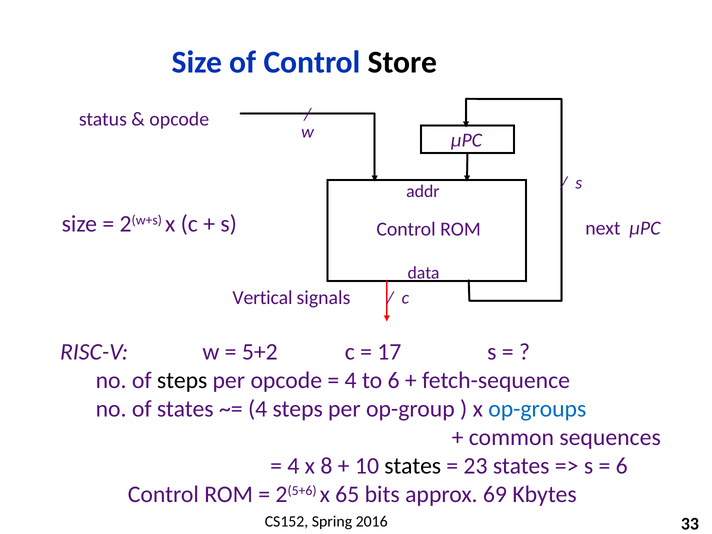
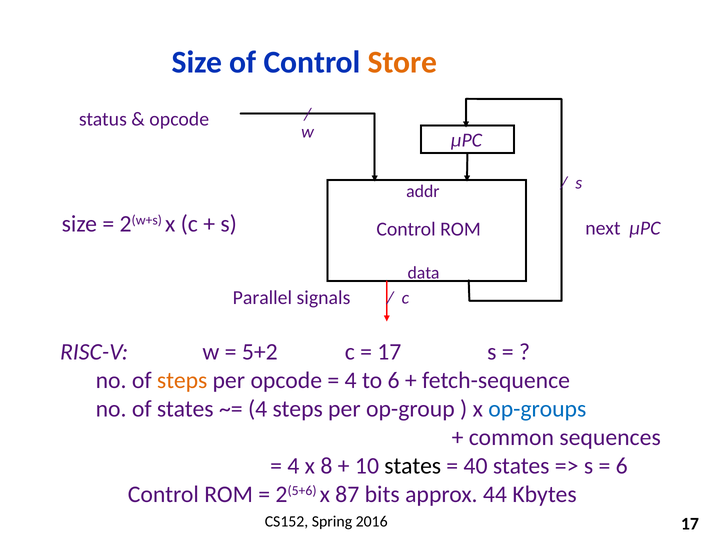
Store colour: black -> orange
Vertical: Vertical -> Parallel
steps at (182, 380) colour: black -> orange
23: 23 -> 40
65: 65 -> 87
69: 69 -> 44
33 at (690, 524): 33 -> 17
